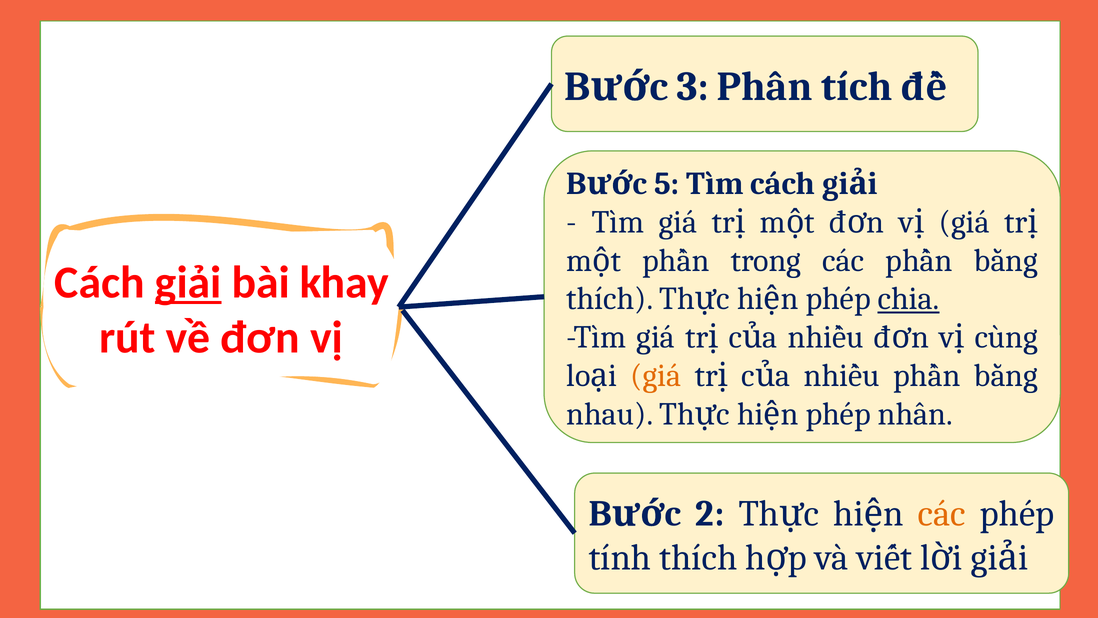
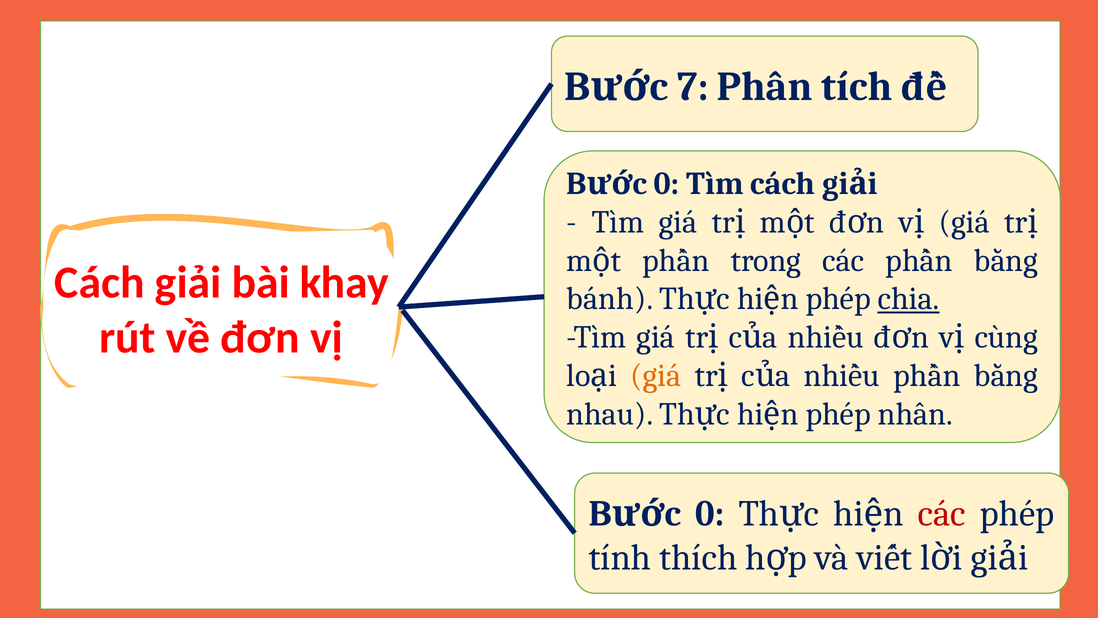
3: 3 -> 7
5 at (663, 183): 5 -> 0
giải underline: present -> none
thích at (610, 299): thích -> bánh
2 at (710, 513): 2 -> 0
các at (942, 513) colour: orange -> red
